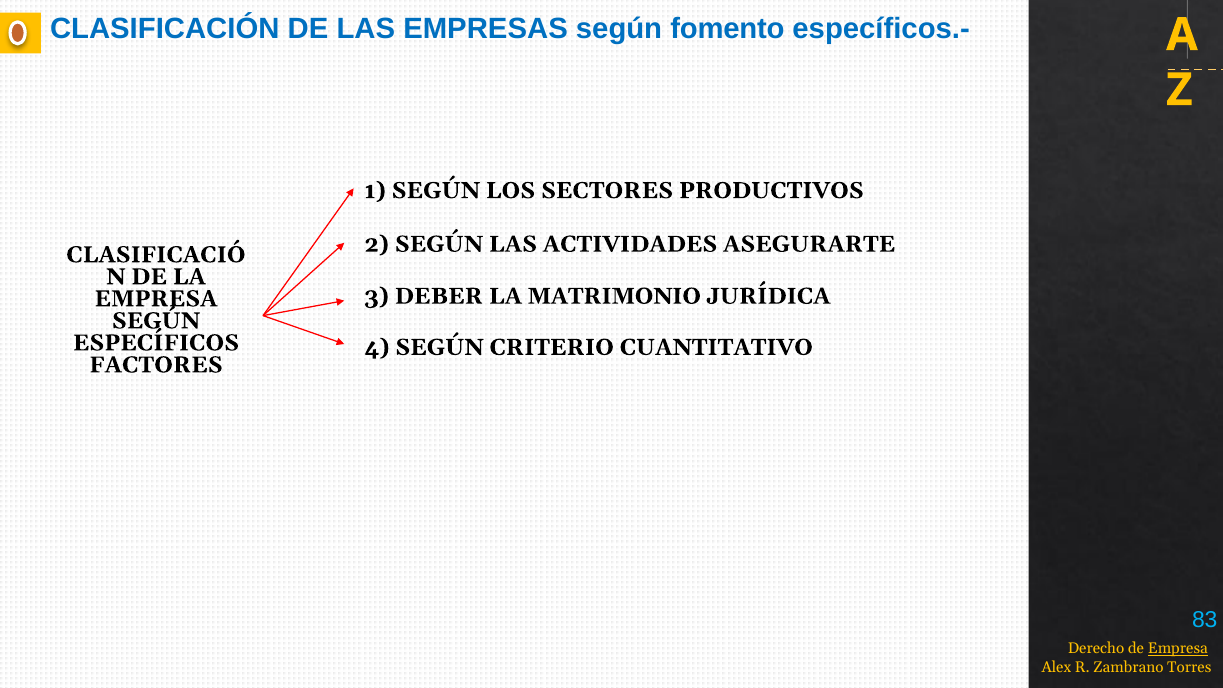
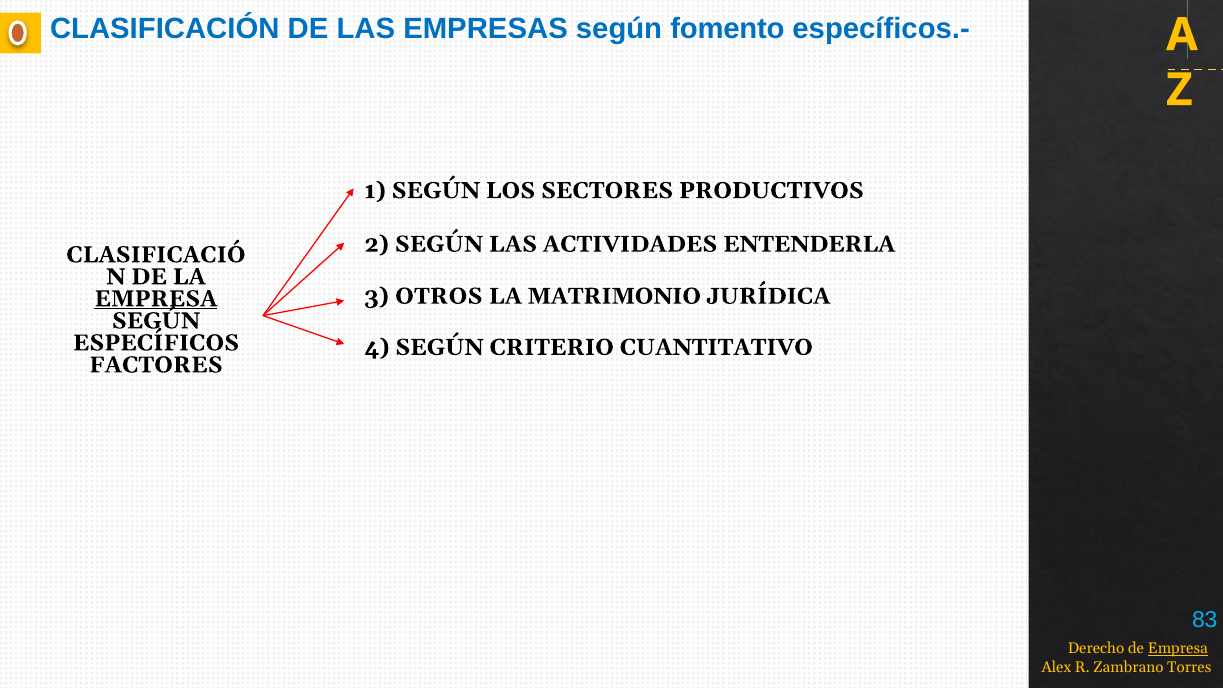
ASEGURARTE: ASEGURARTE -> ENTENDERLA
DEBER: DEBER -> OTROS
EMPRESA at (156, 299) underline: none -> present
